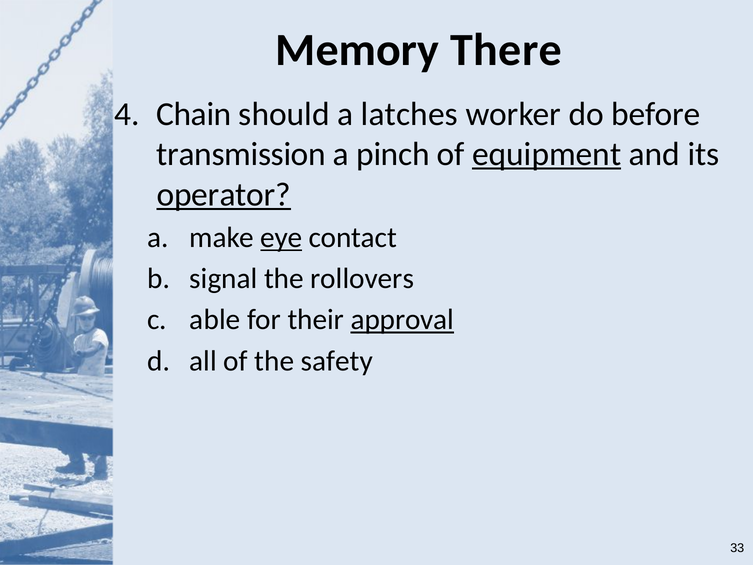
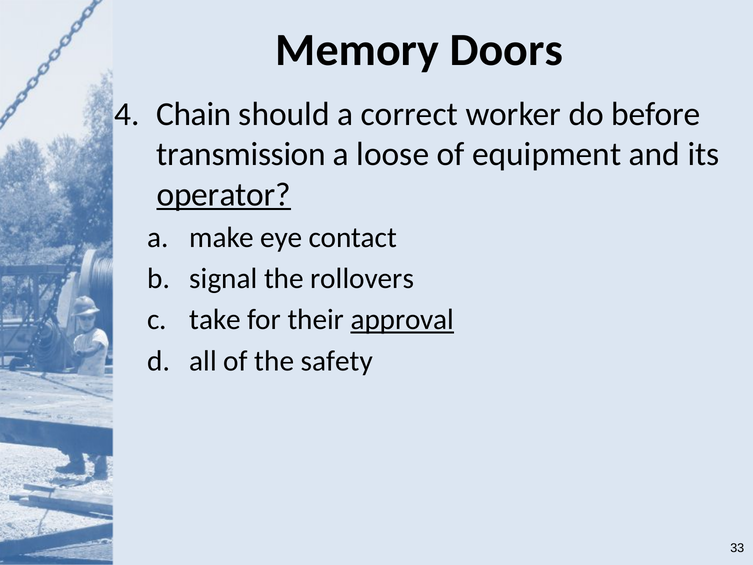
There: There -> Doors
latches: latches -> correct
pinch: pinch -> loose
equipment underline: present -> none
eye underline: present -> none
able: able -> take
